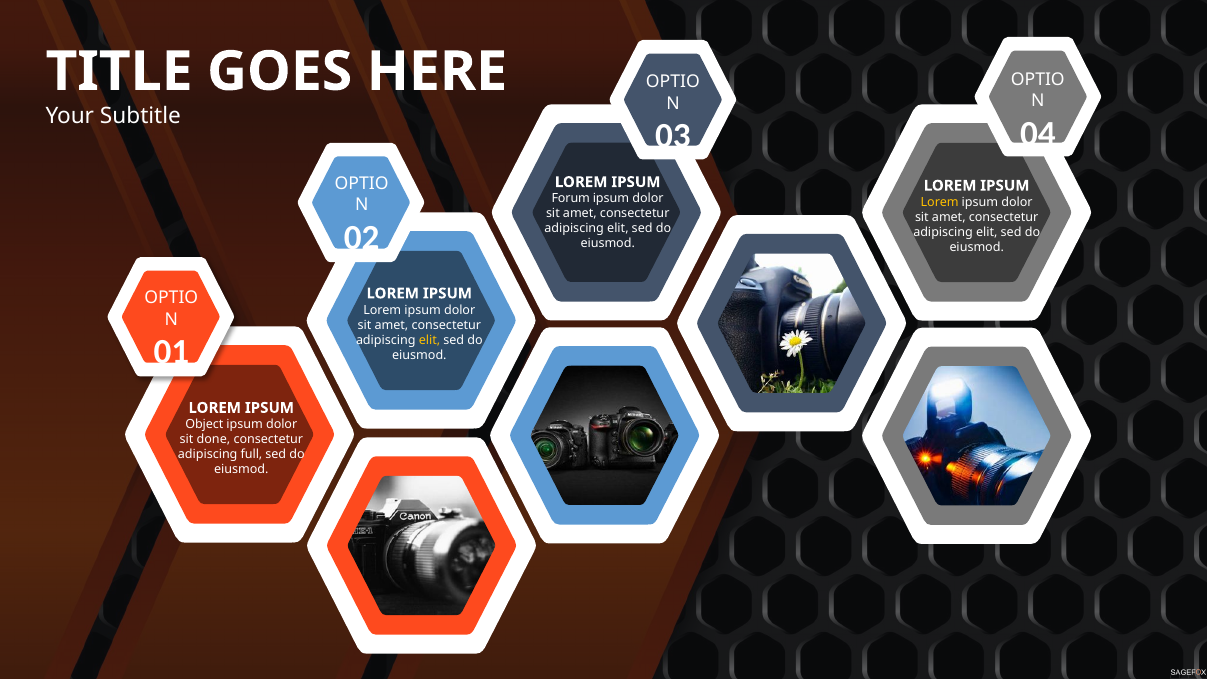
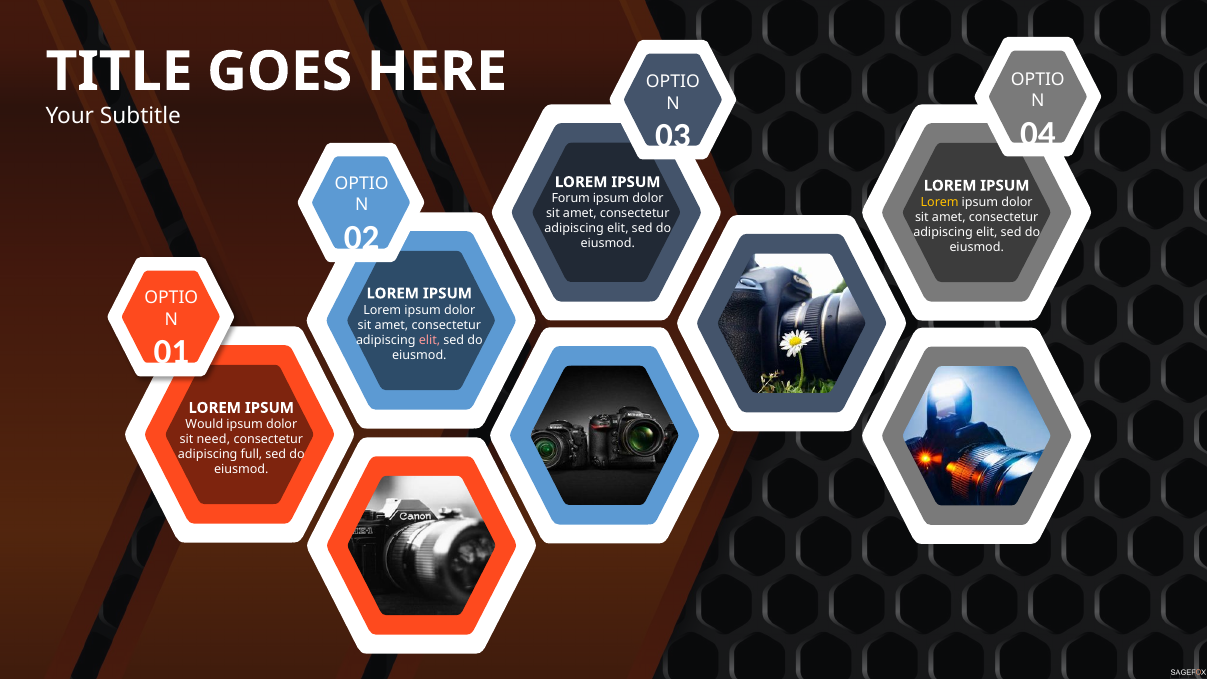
elit at (430, 340) colour: yellow -> pink
Object: Object -> Would
done: done -> need
